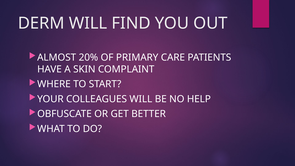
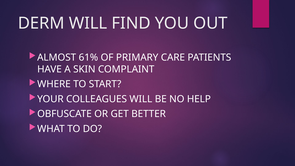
20%: 20% -> 61%
